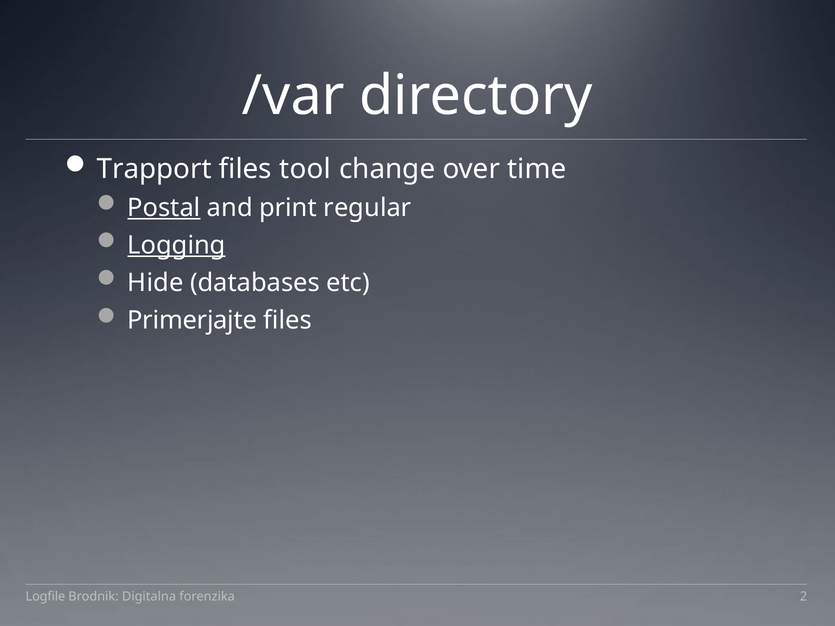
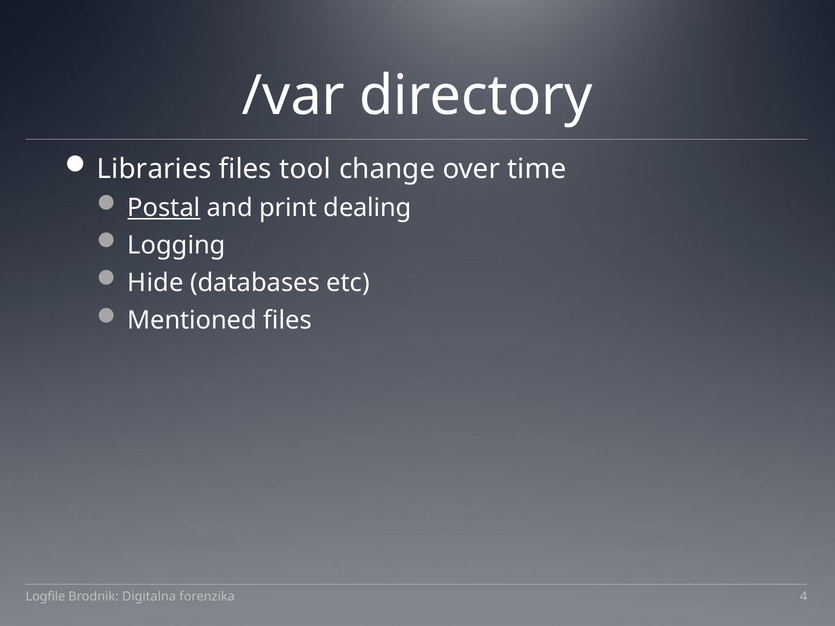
Trapport: Trapport -> Libraries
regular: regular -> dealing
Logging underline: present -> none
Primerjajte: Primerjajte -> Mentioned
2: 2 -> 4
